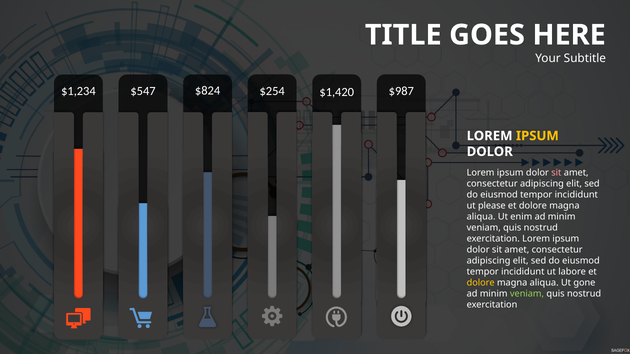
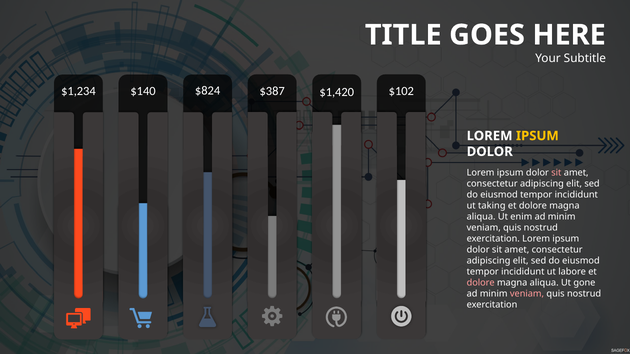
$547: $547 -> $140
$254: $254 -> $387
$987: $987 -> $102
please: please -> taking
dolore at (481, 283) colour: yellow -> pink
veniam at (527, 294) colour: light green -> pink
